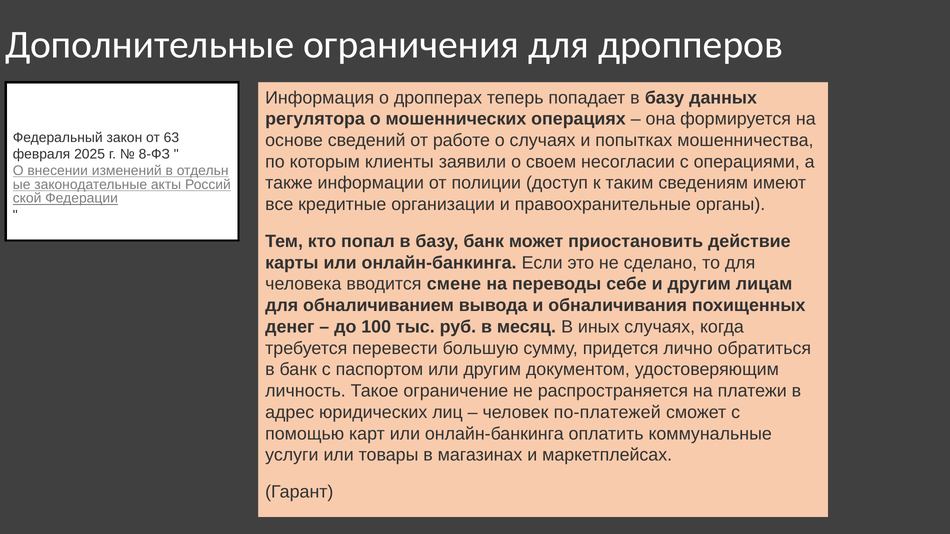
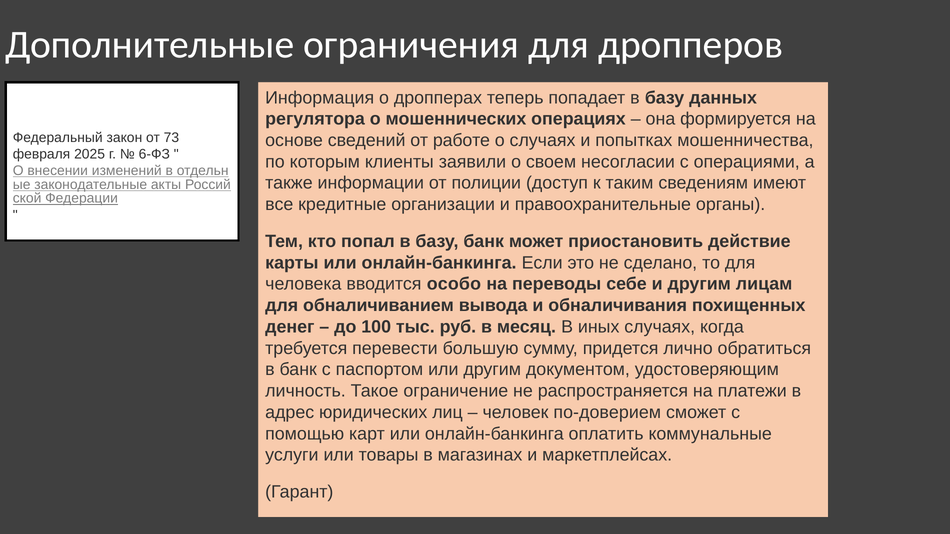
63: 63 -> 73
8-ФЗ: 8-ФЗ -> 6-ФЗ
смене: смене -> особо
по-платежей: по-платежей -> по-доверием
